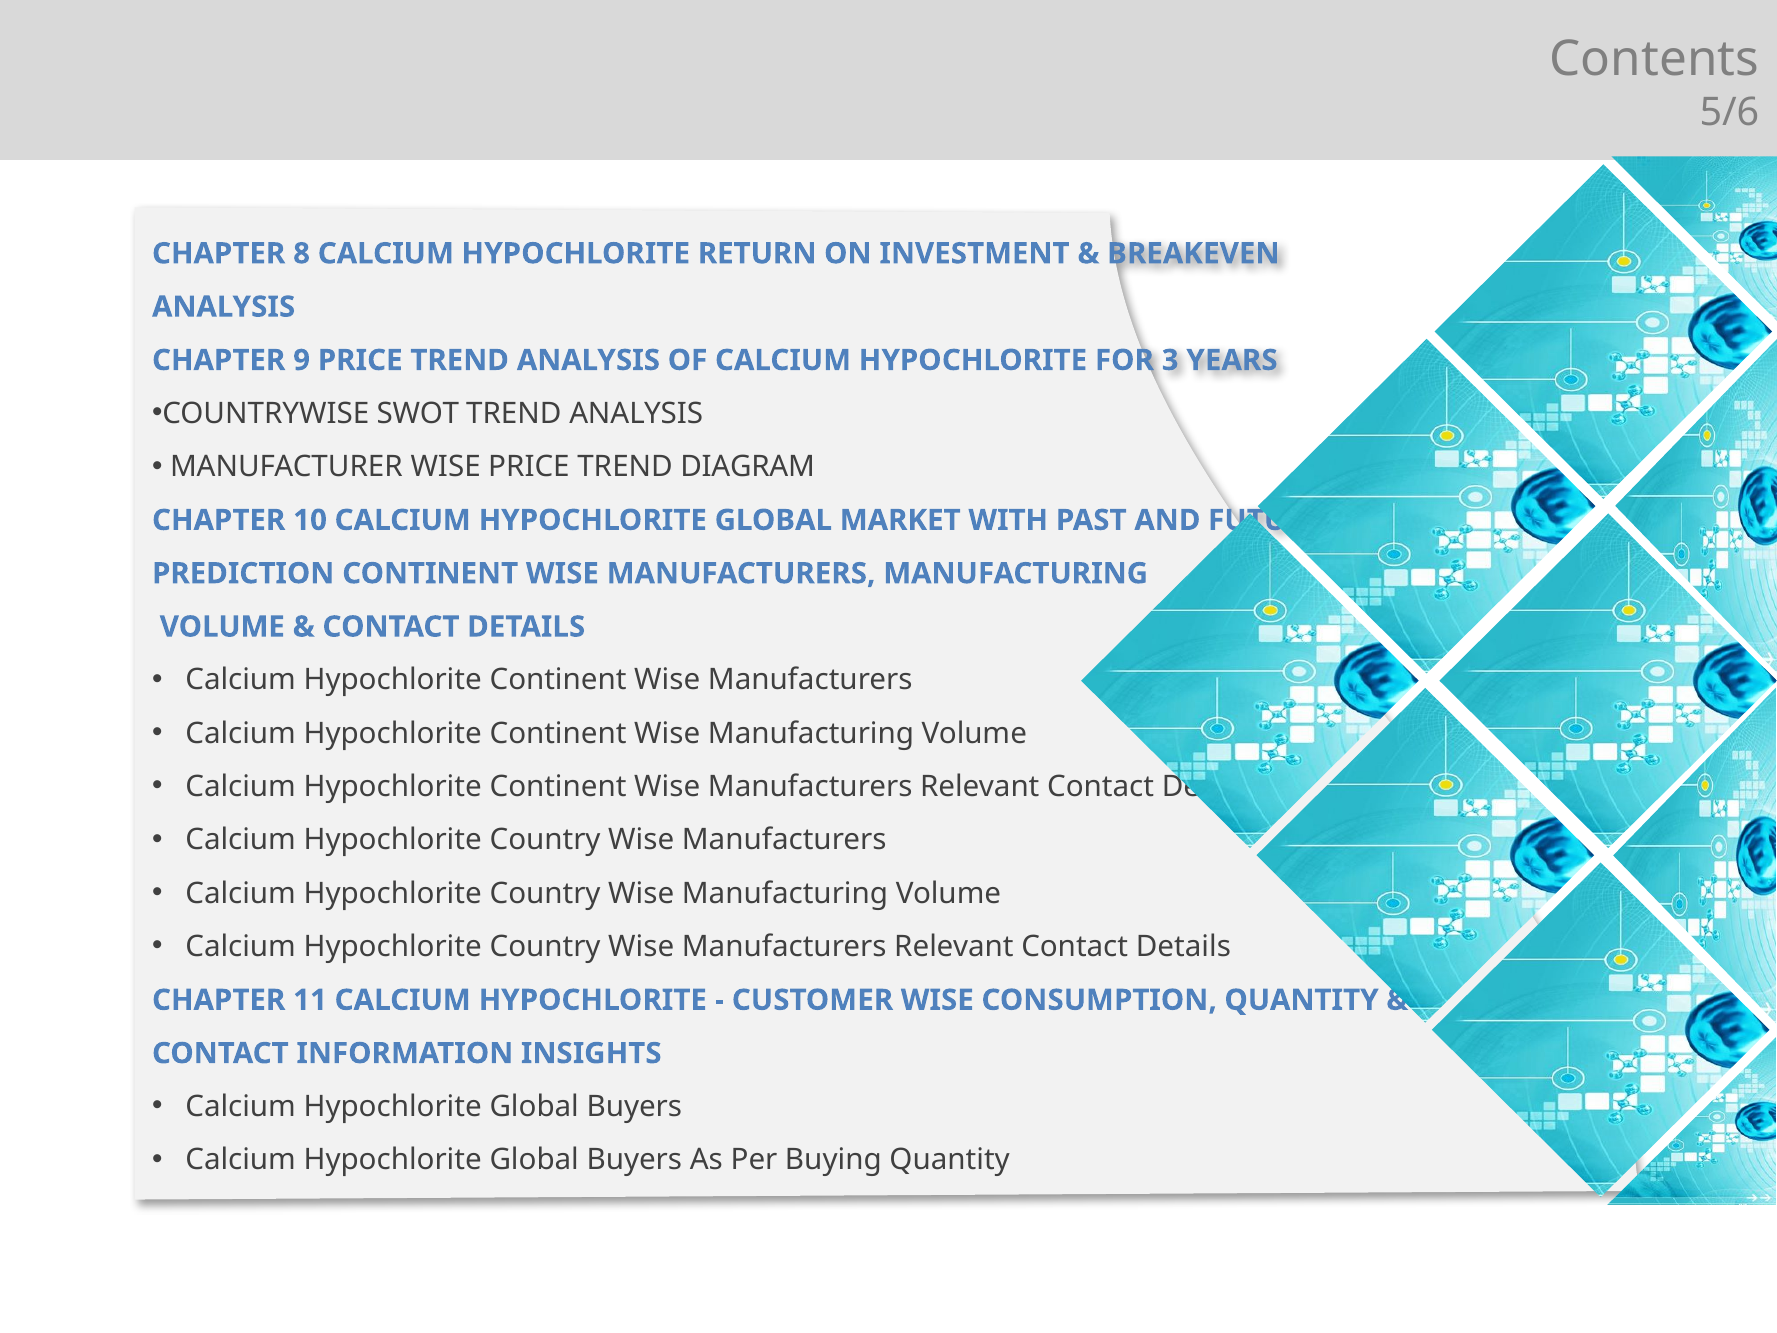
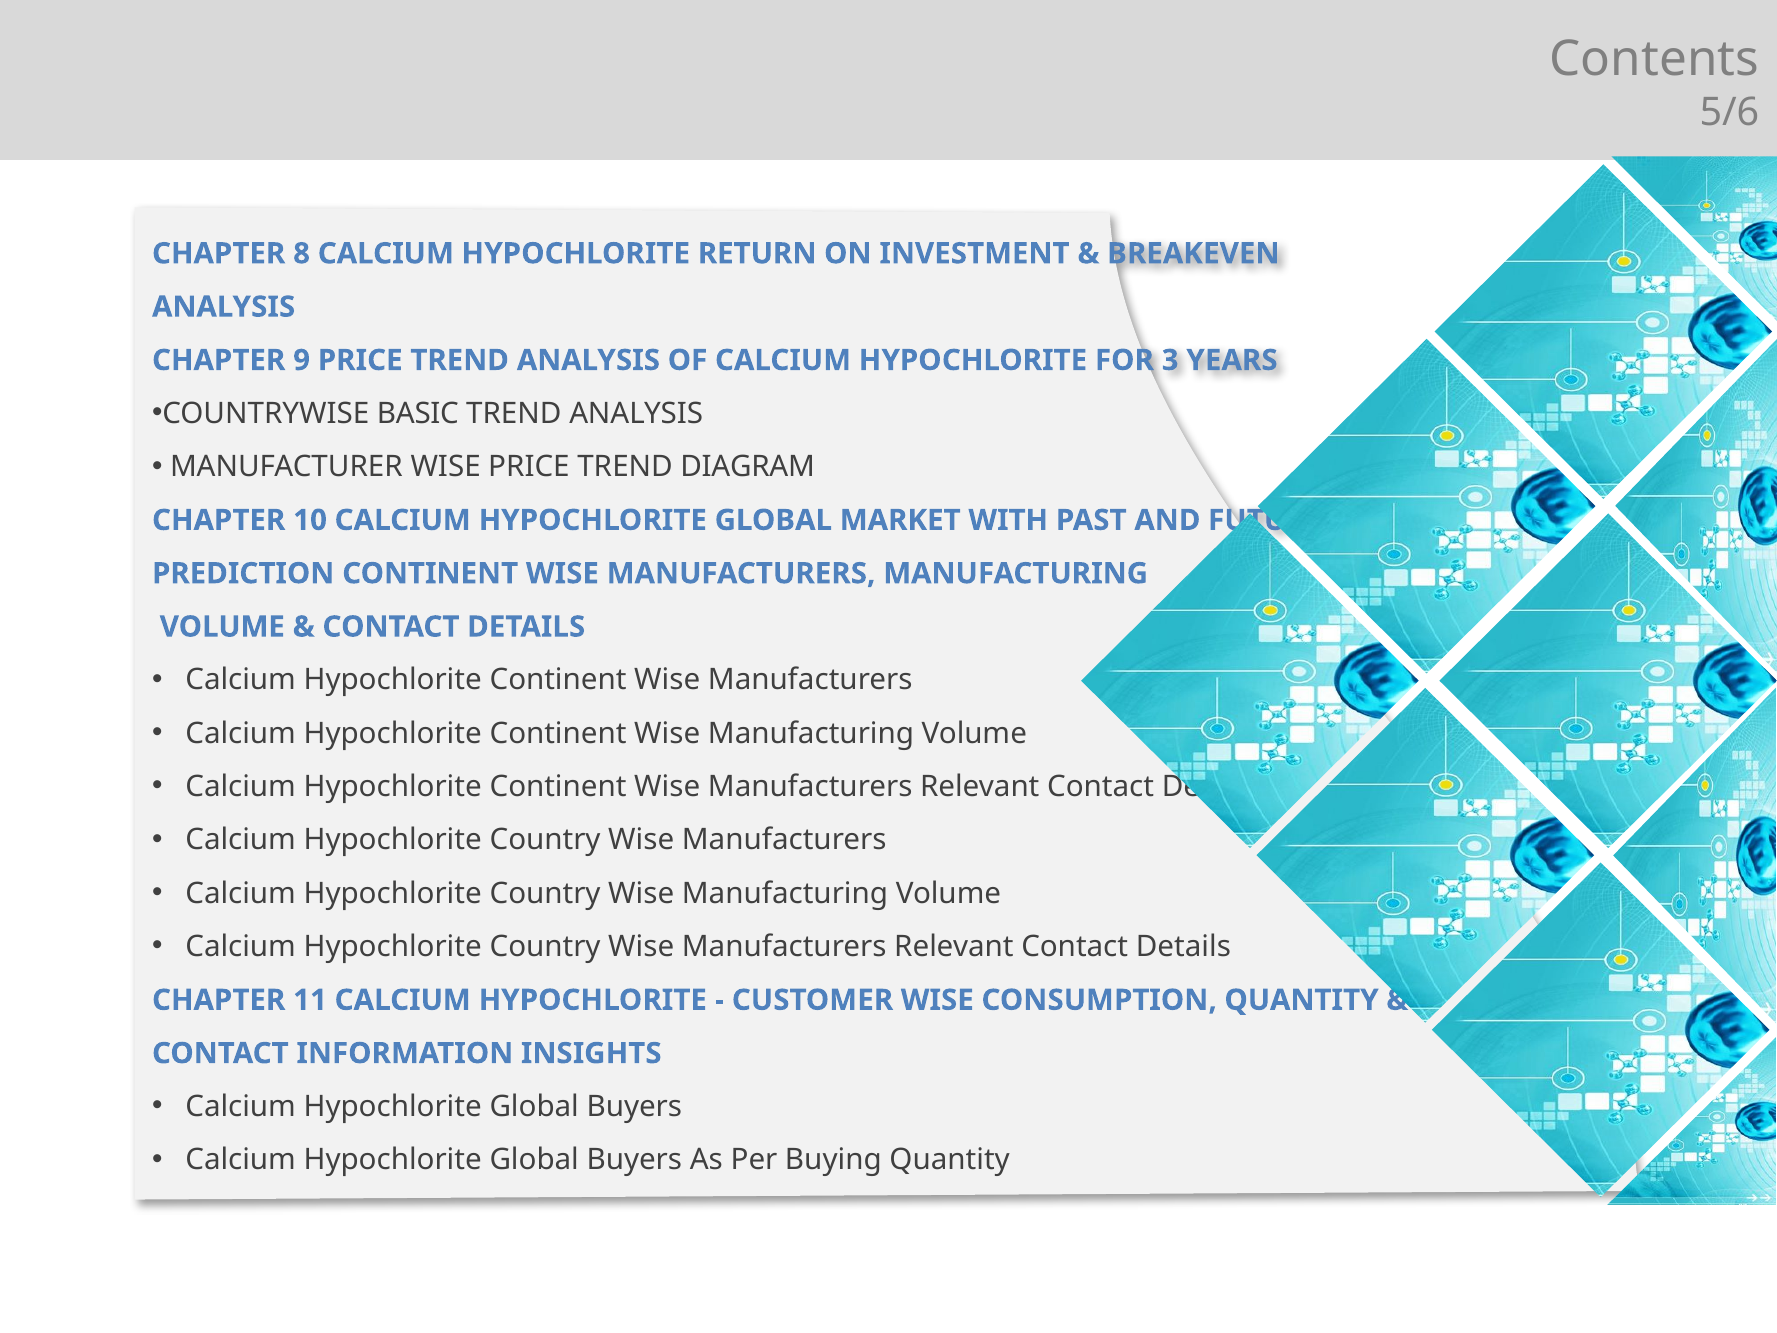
SWOT: SWOT -> BASIC
